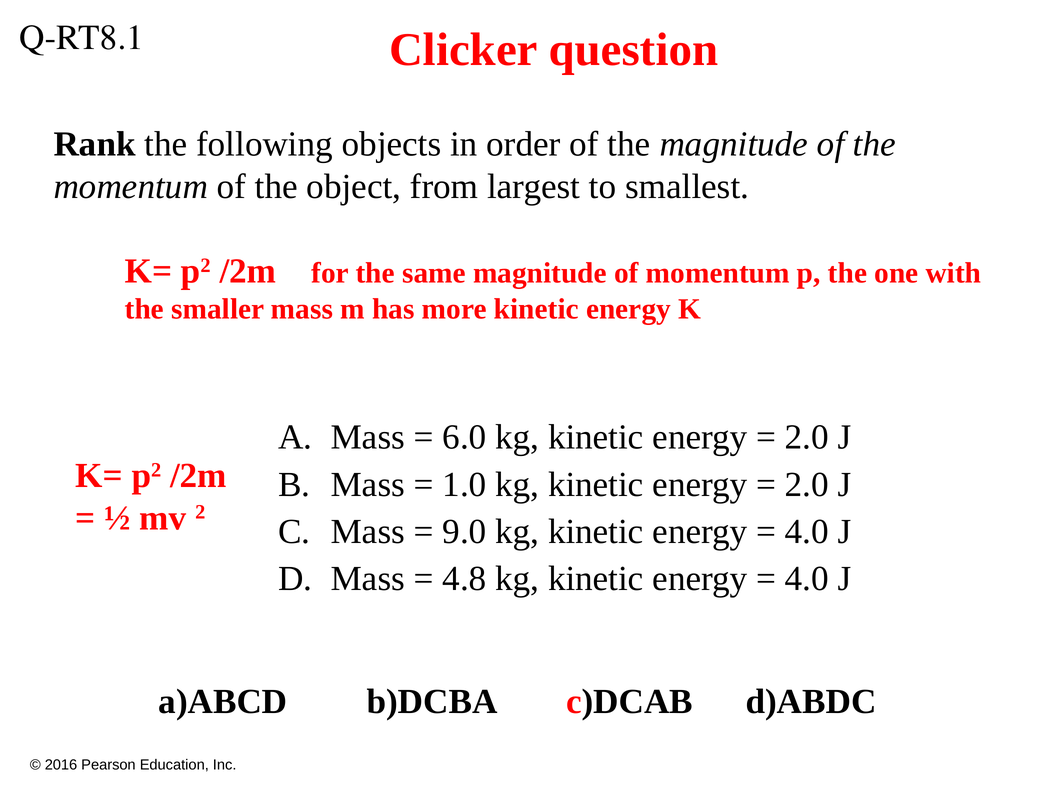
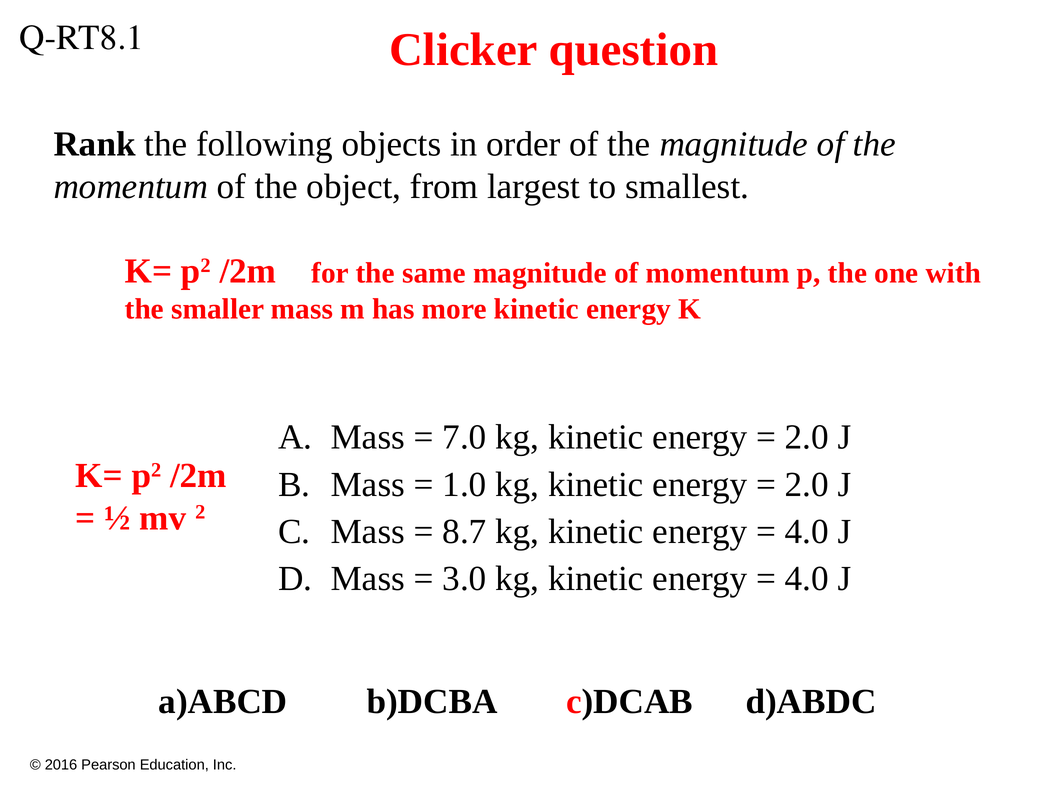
6.0: 6.0 -> 7.0
9.0: 9.0 -> 8.7
4.8: 4.8 -> 3.0
